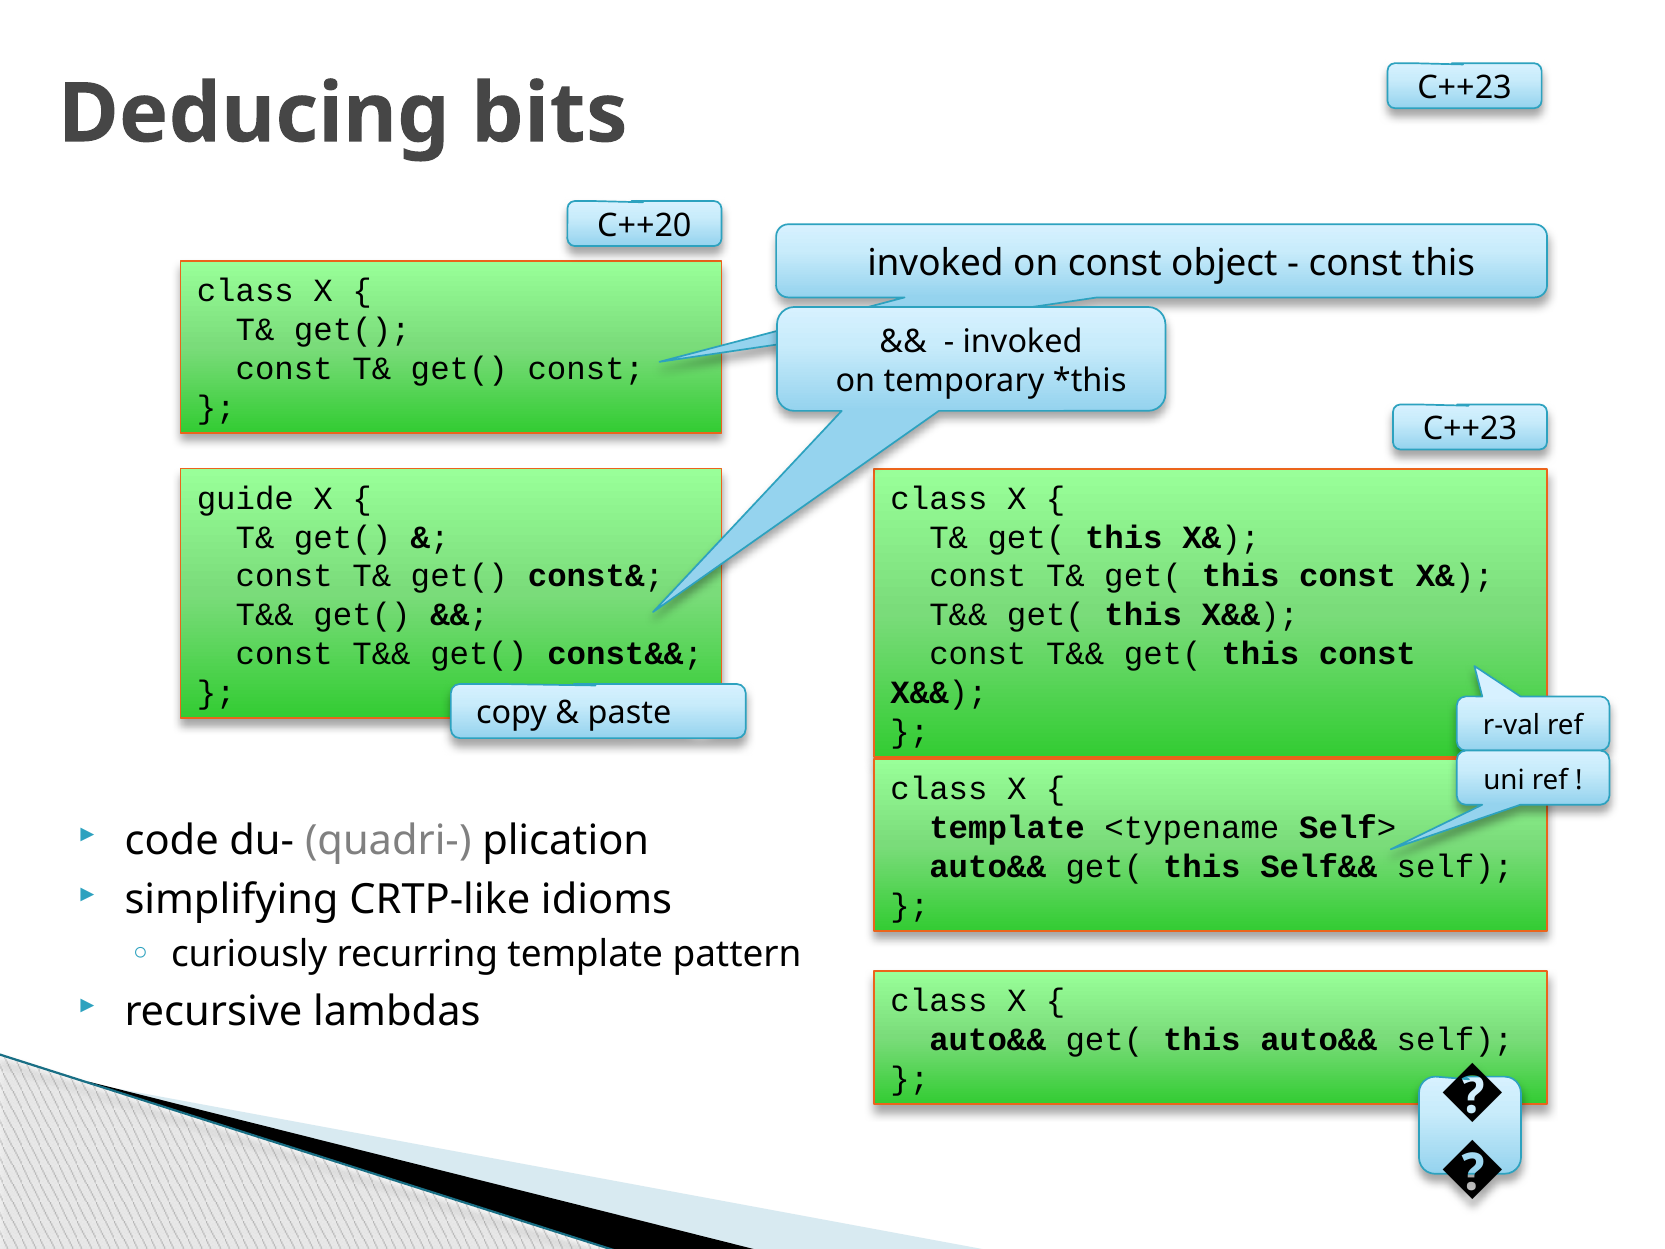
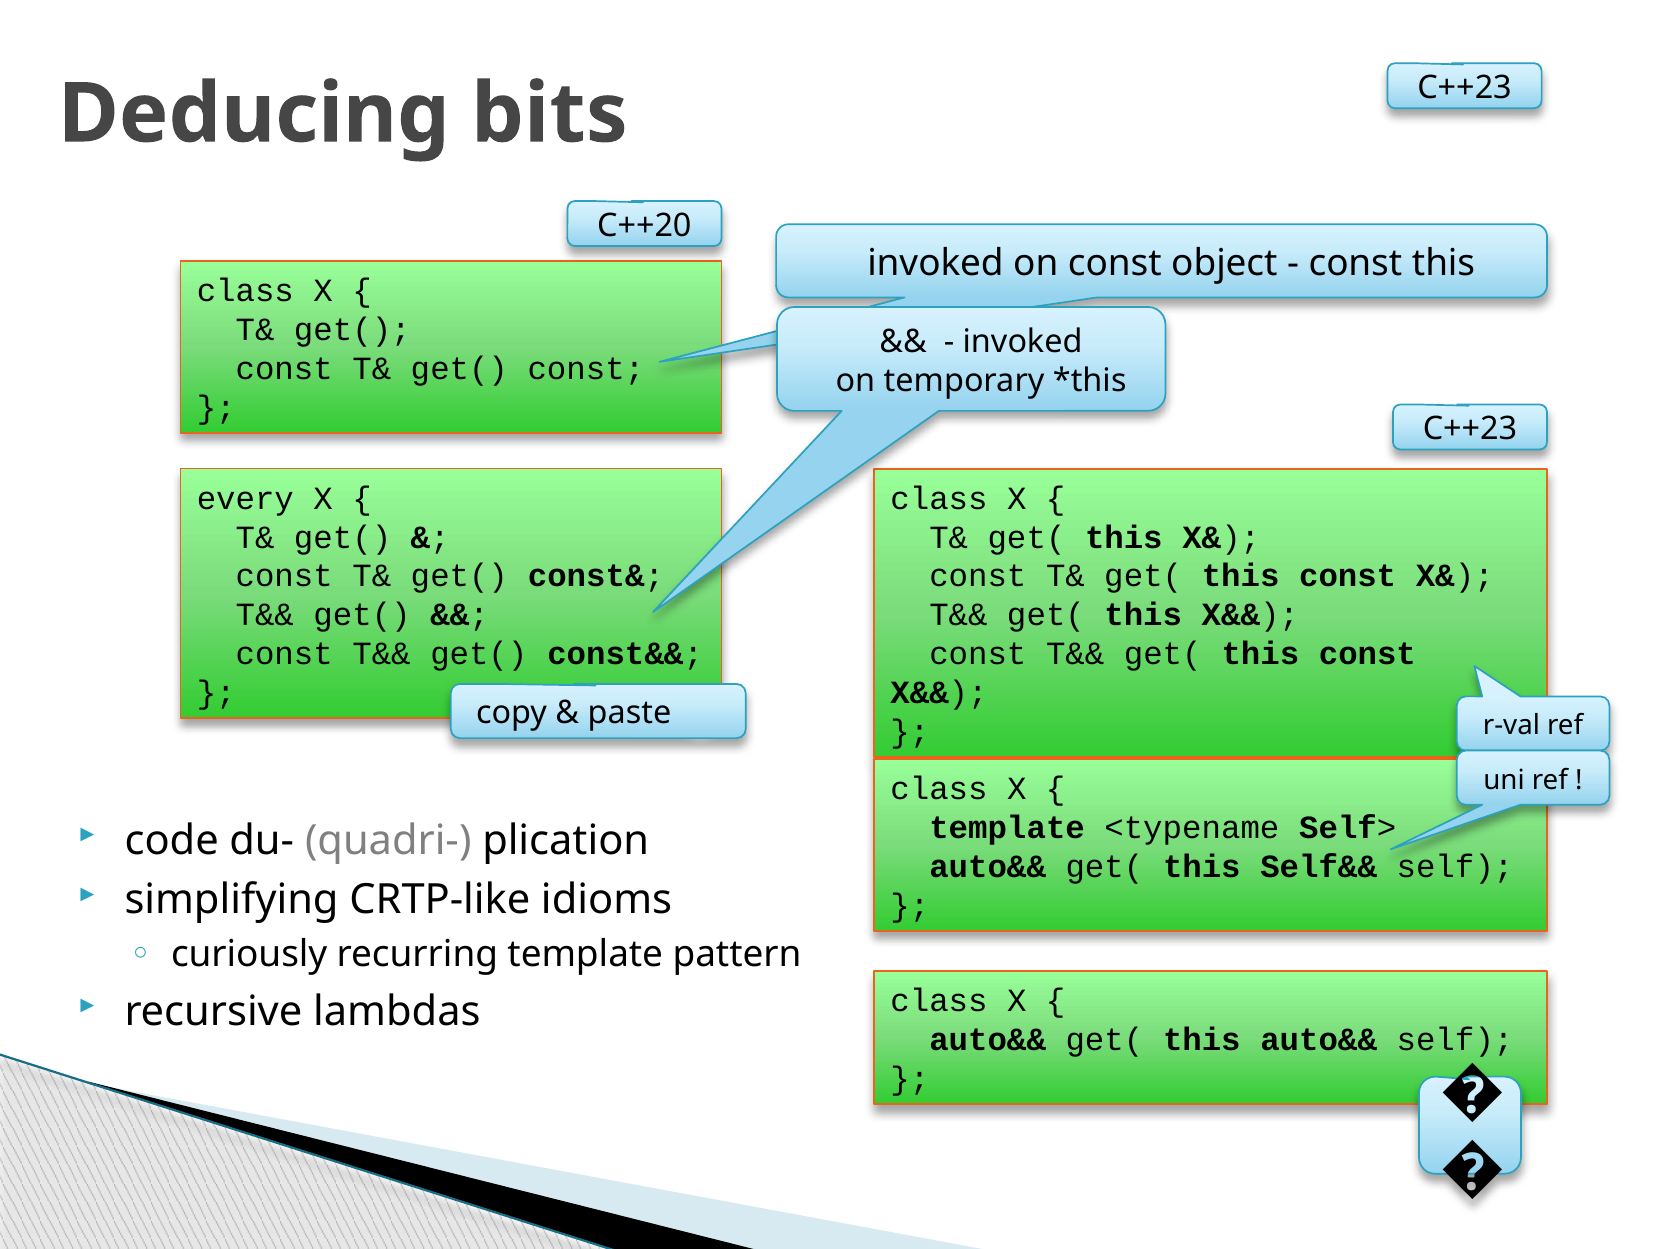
guide: guide -> every
